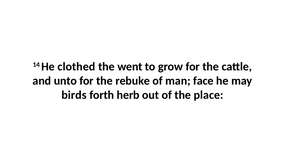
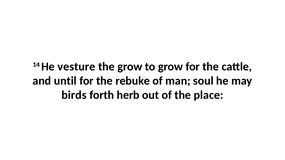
clothed: clothed -> vesture
the went: went -> grow
unto: unto -> until
face: face -> soul
